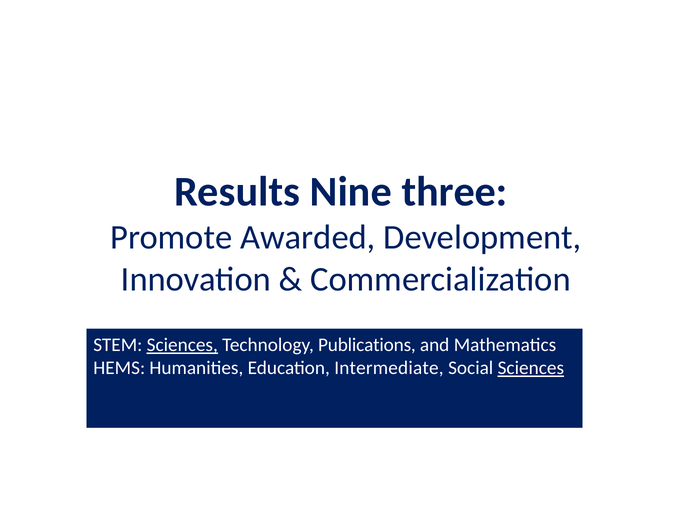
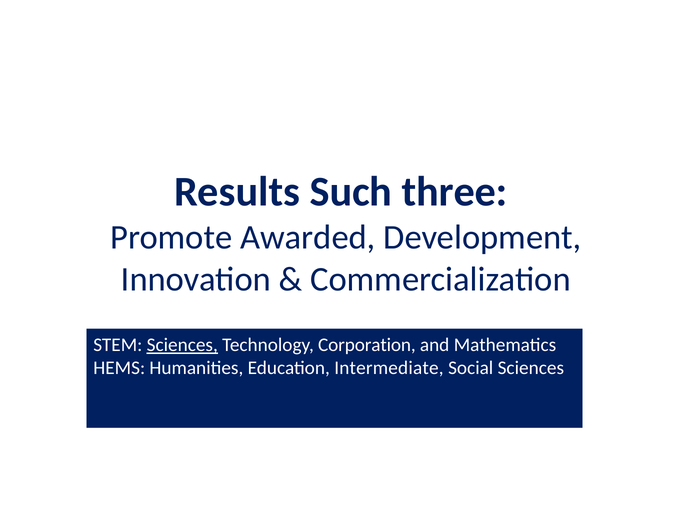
Nine: Nine -> Such
Publications: Publications -> Corporation
Sciences at (531, 368) underline: present -> none
